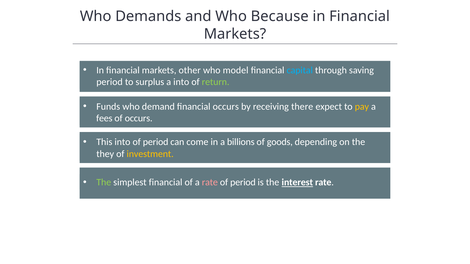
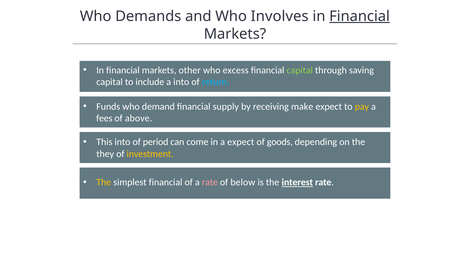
Because: Because -> Involves
Financial at (360, 16) underline: none -> present
model: model -> excess
capital at (300, 70) colour: light blue -> light green
period at (110, 82): period -> capital
surplus: surplus -> include
return colour: light green -> light blue
financial occurs: occurs -> supply
there: there -> make
of occurs: occurs -> above
a billions: billions -> expect
The at (104, 183) colour: light green -> yellow
period at (243, 183): period -> below
